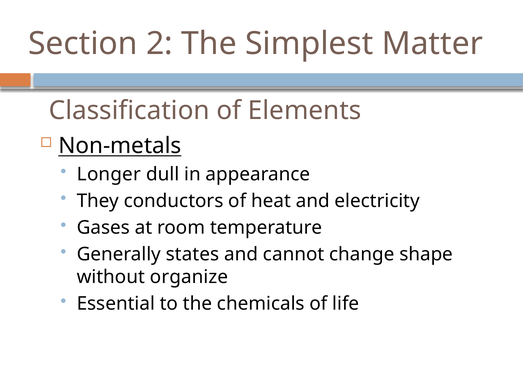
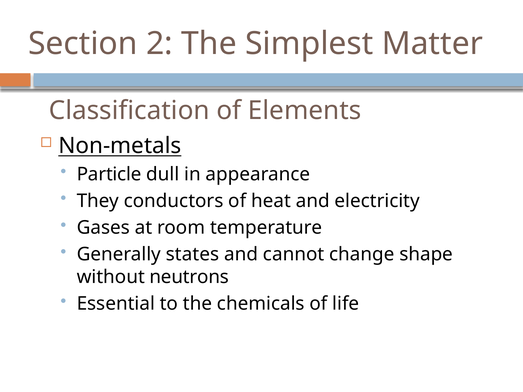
Longer: Longer -> Particle
organize: organize -> neutrons
